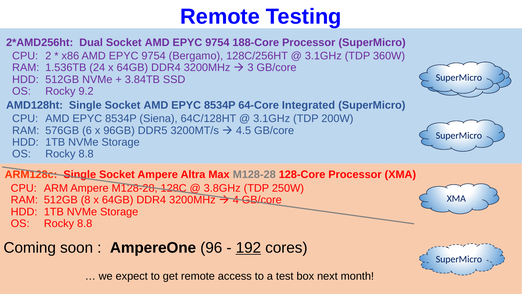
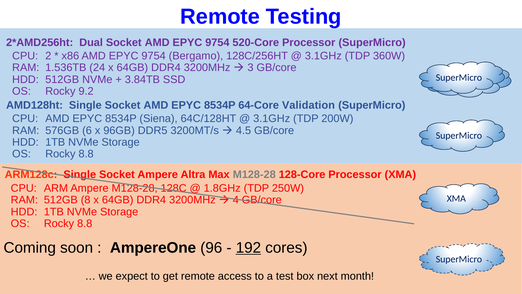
188-Core: 188-Core -> 520-Core
Integrated: Integrated -> Validation
3.8GHz: 3.8GHz -> 1.8GHz
